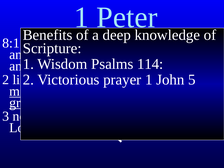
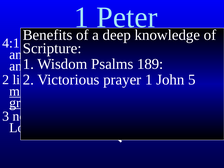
8:1: 8:1 -> 4:1
114: 114 -> 189
